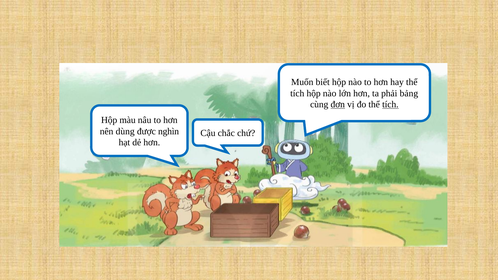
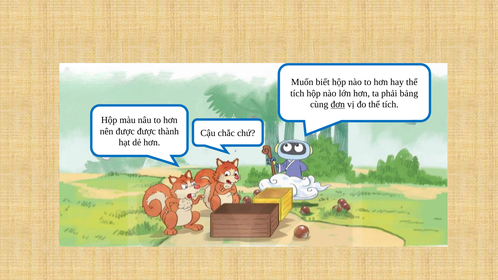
tích at (390, 105) underline: present -> none
nên dùng: dùng -> được
nghìn: nghìn -> thành
